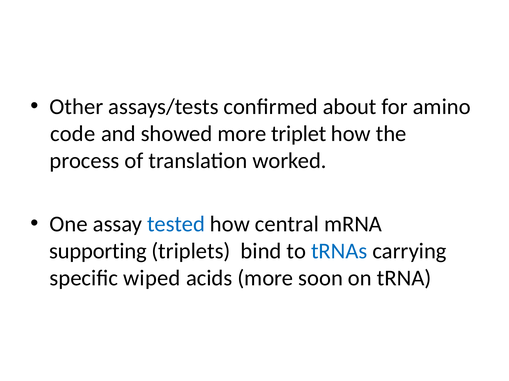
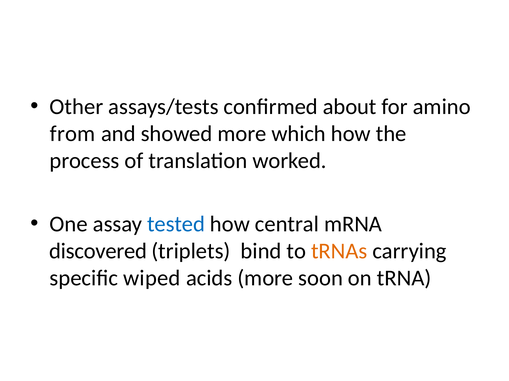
code: code -> from
triplet: triplet -> which
supporting: supporting -> discovered
tRNAs colour: blue -> orange
